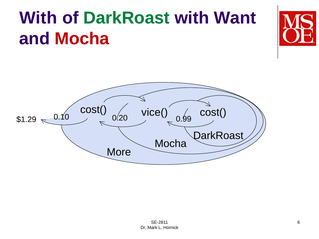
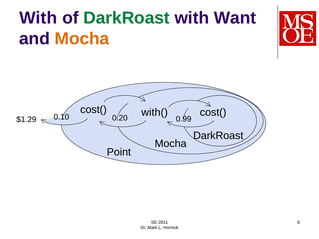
Mocha at (82, 39) colour: red -> orange
vice(: vice( -> with(
More: More -> Point
